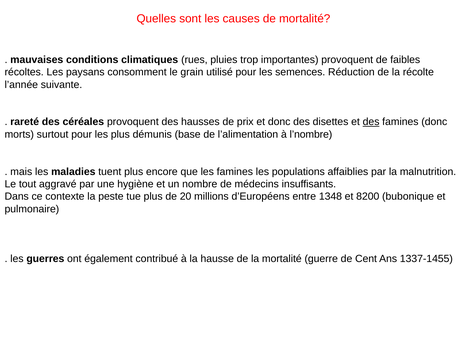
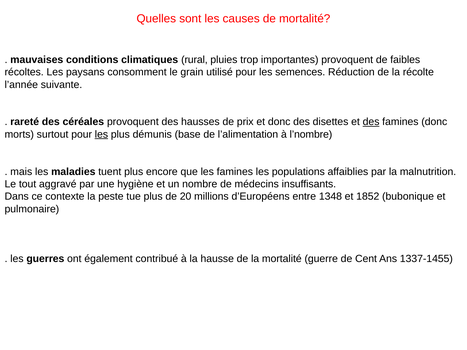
rues: rues -> rural
les at (101, 134) underline: none -> present
8200: 8200 -> 1852
